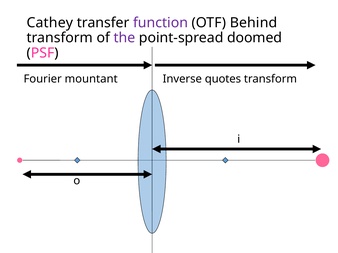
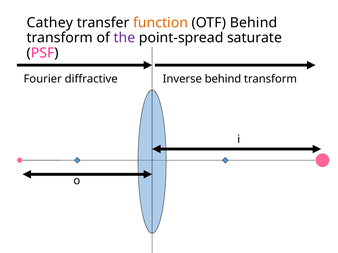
function colour: purple -> orange
doomed: doomed -> saturate
mountant: mountant -> diffractive
Inverse quotes: quotes -> behind
